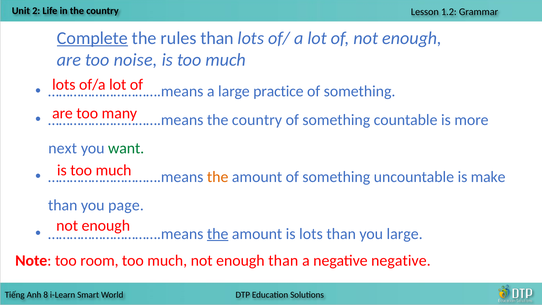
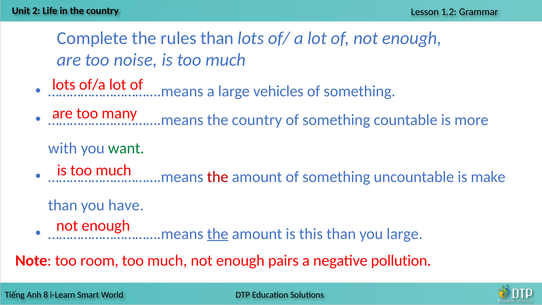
Complete underline: present -> none
practice: practice -> vehicles
next: next -> with
the at (218, 177) colour: orange -> red
page: page -> have
is lots: lots -> this
enough than: than -> pairs
negative negative: negative -> pollution
